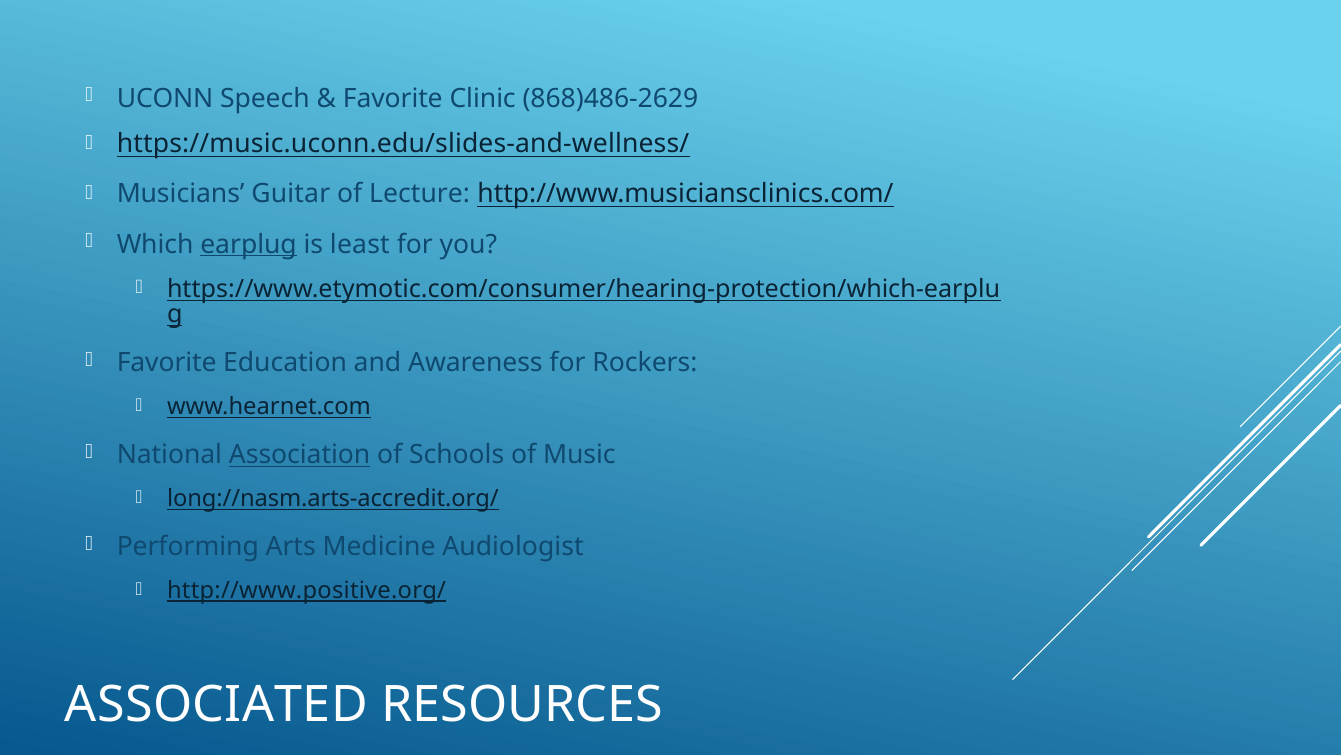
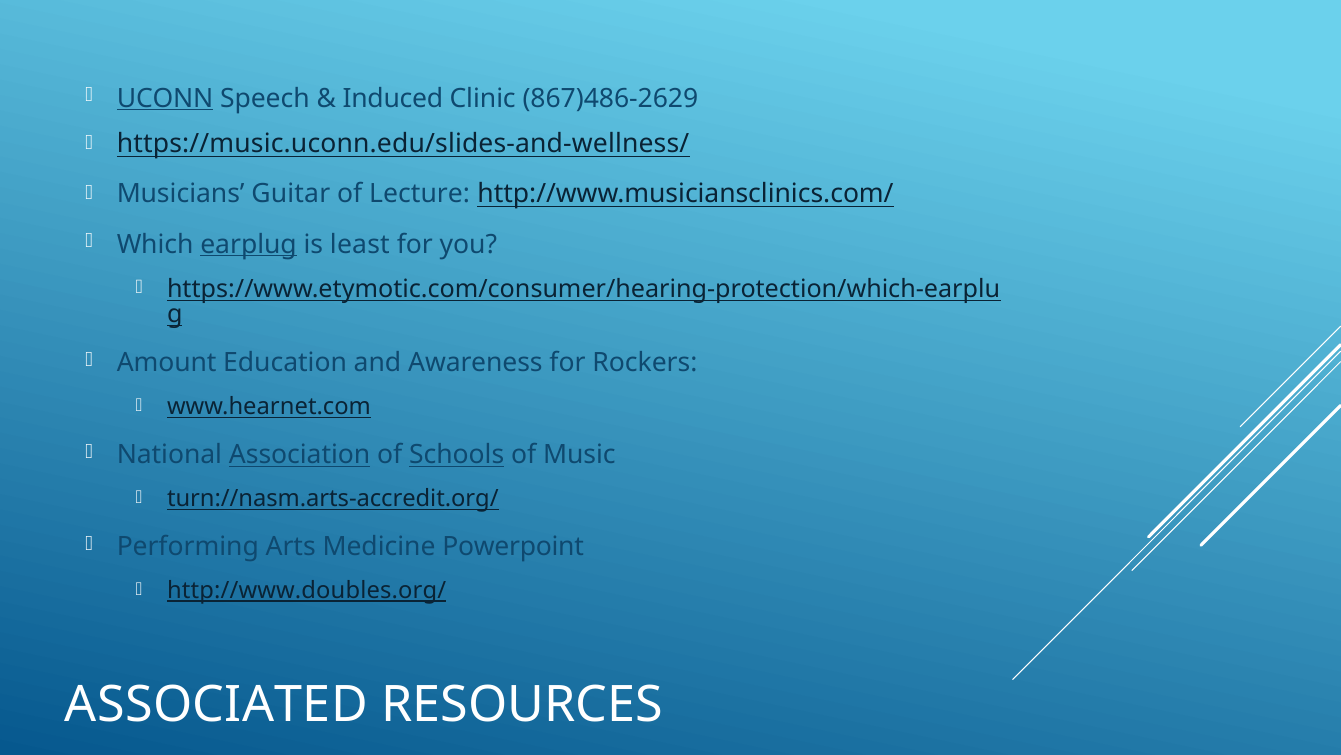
UCONN underline: none -> present
Favorite at (393, 98): Favorite -> Induced
868)486-2629: 868)486-2629 -> 867)486-2629
Favorite at (167, 363): Favorite -> Amount
Schools underline: none -> present
long://nasm.arts-accredit.org/: long://nasm.arts-accredit.org/ -> turn://nasm.arts-accredit.org/
Audiologist: Audiologist -> Powerpoint
http://www.positive.org/: http://www.positive.org/ -> http://www.doubles.org/
